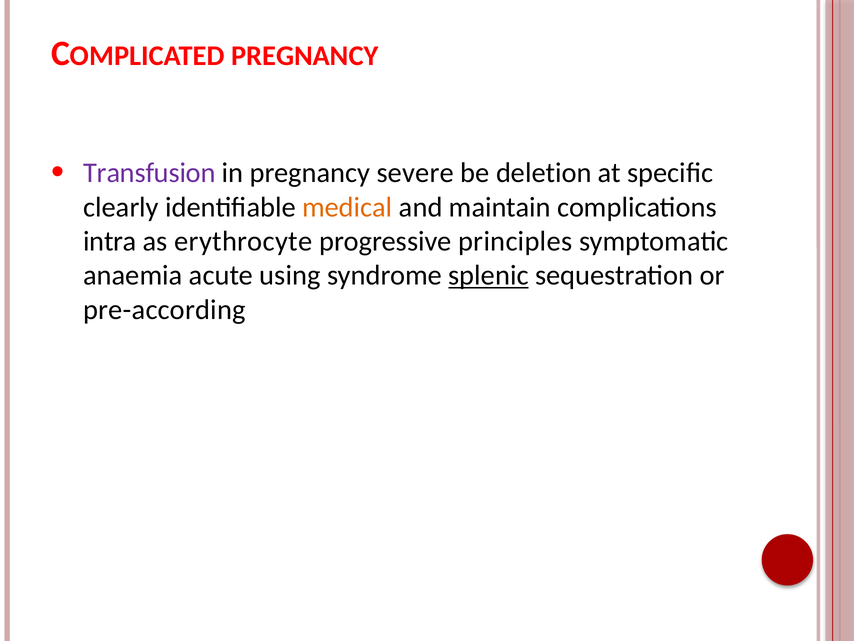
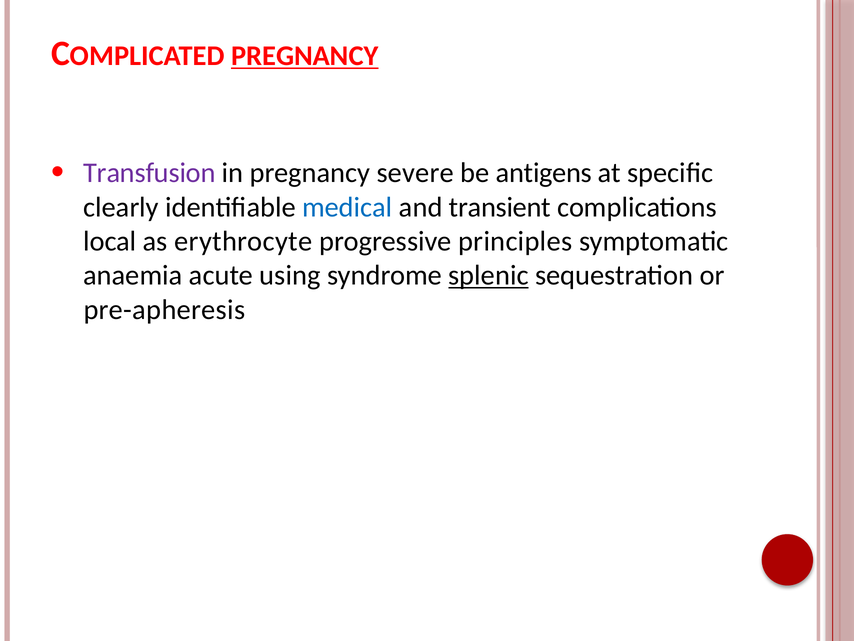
PREGNANCY at (305, 56) underline: none -> present
deletion: deletion -> antigens
medical colour: orange -> blue
maintain: maintain -> transient
intra: intra -> local
pre-according: pre-according -> pre-apheresis
